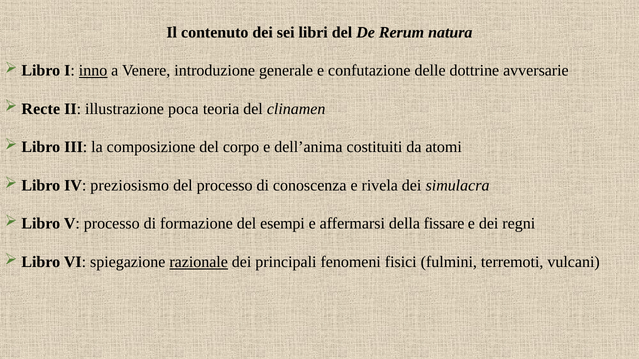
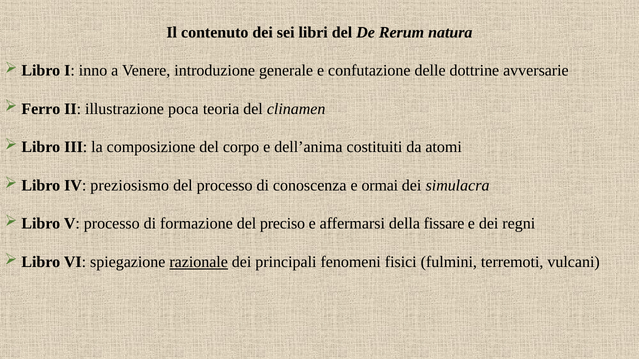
inno underline: present -> none
Recte: Recte -> Ferro
rivela: rivela -> ormai
esempi: esempi -> preciso
